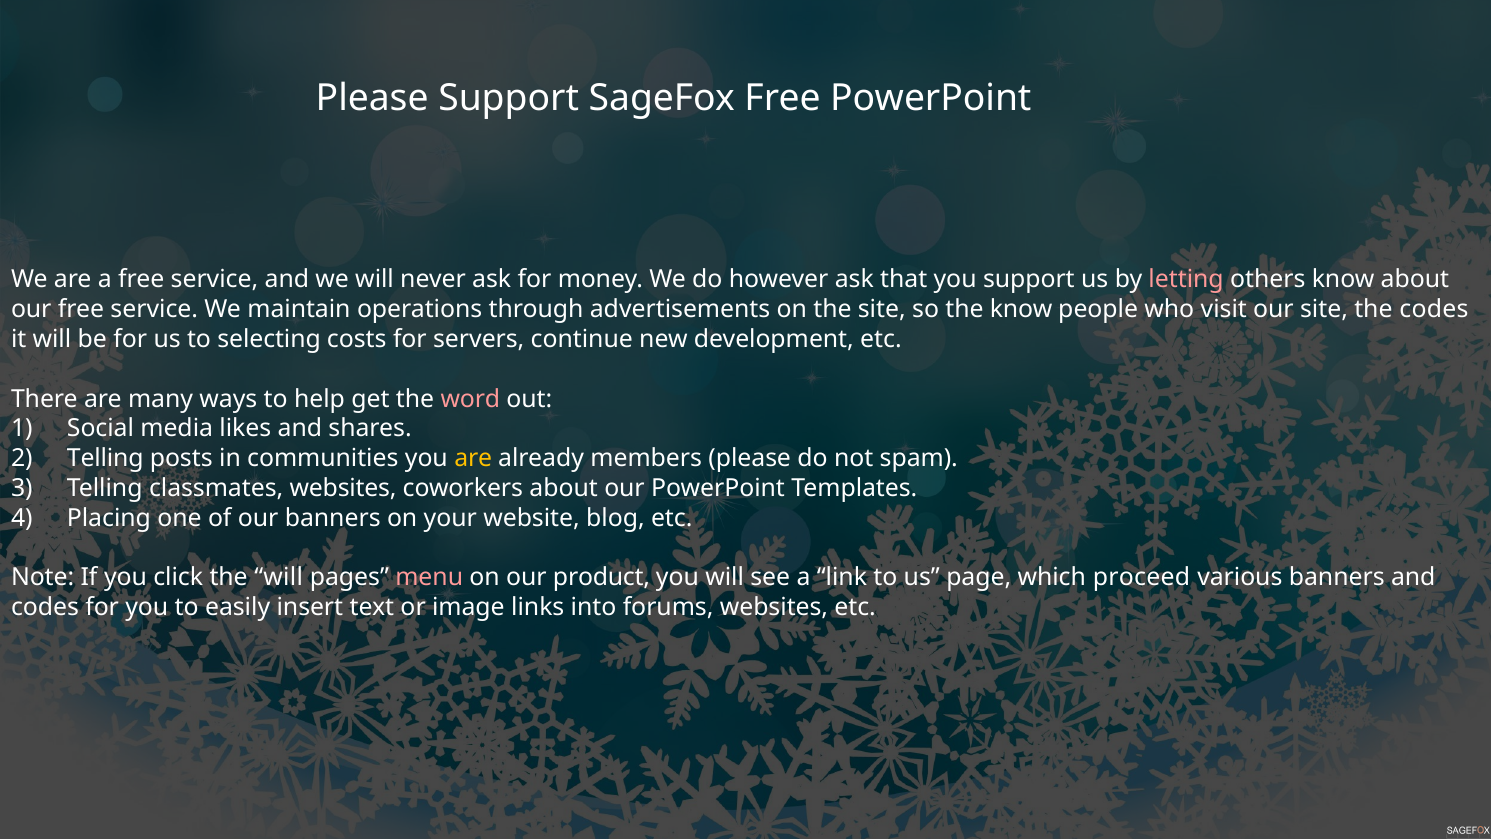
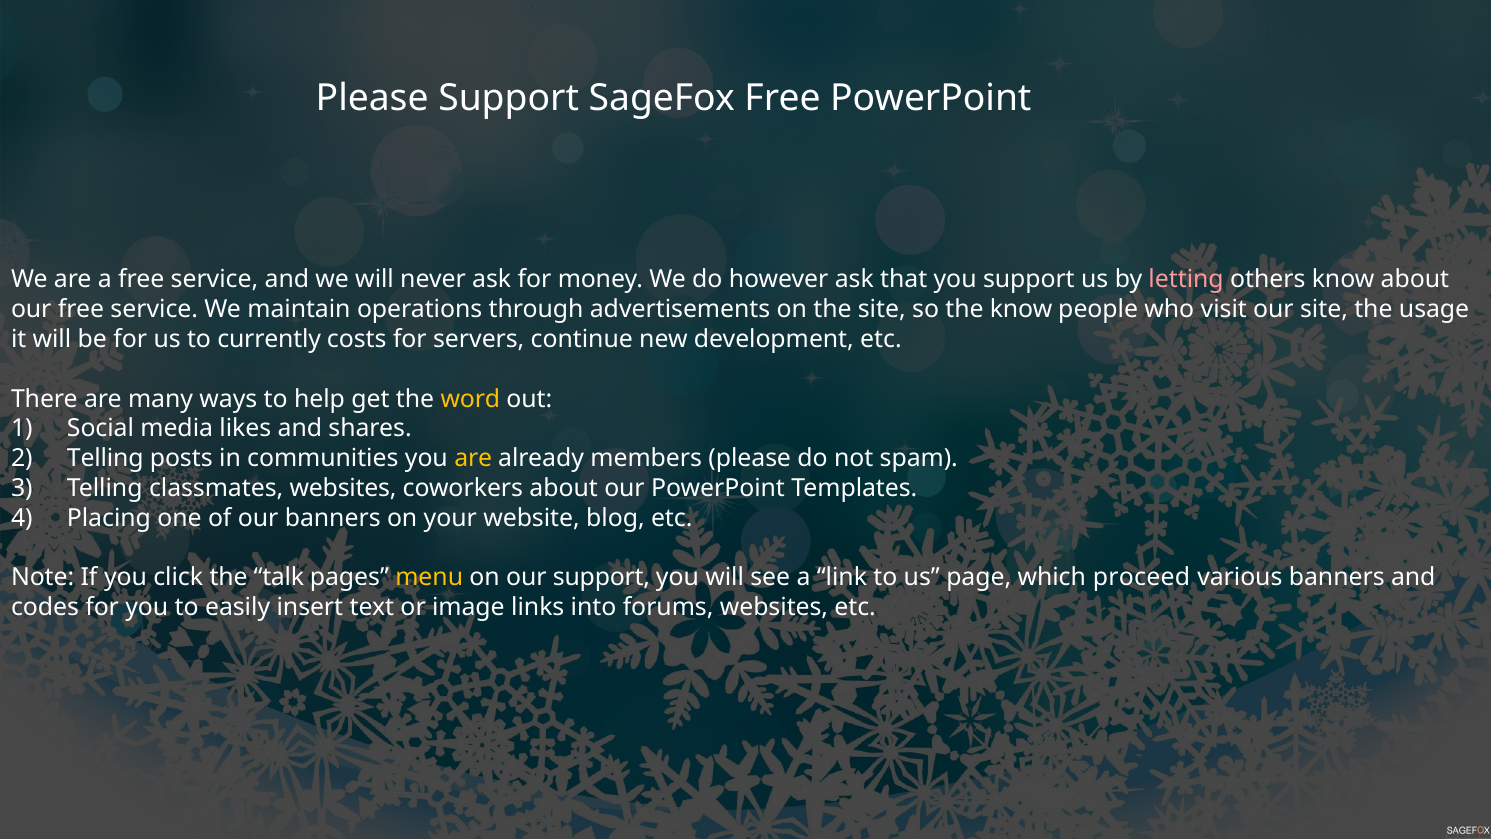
the codes: codes -> usage
selecting: selecting -> currently
word colour: pink -> yellow
the will: will -> talk
menu colour: pink -> yellow
our product: product -> support
